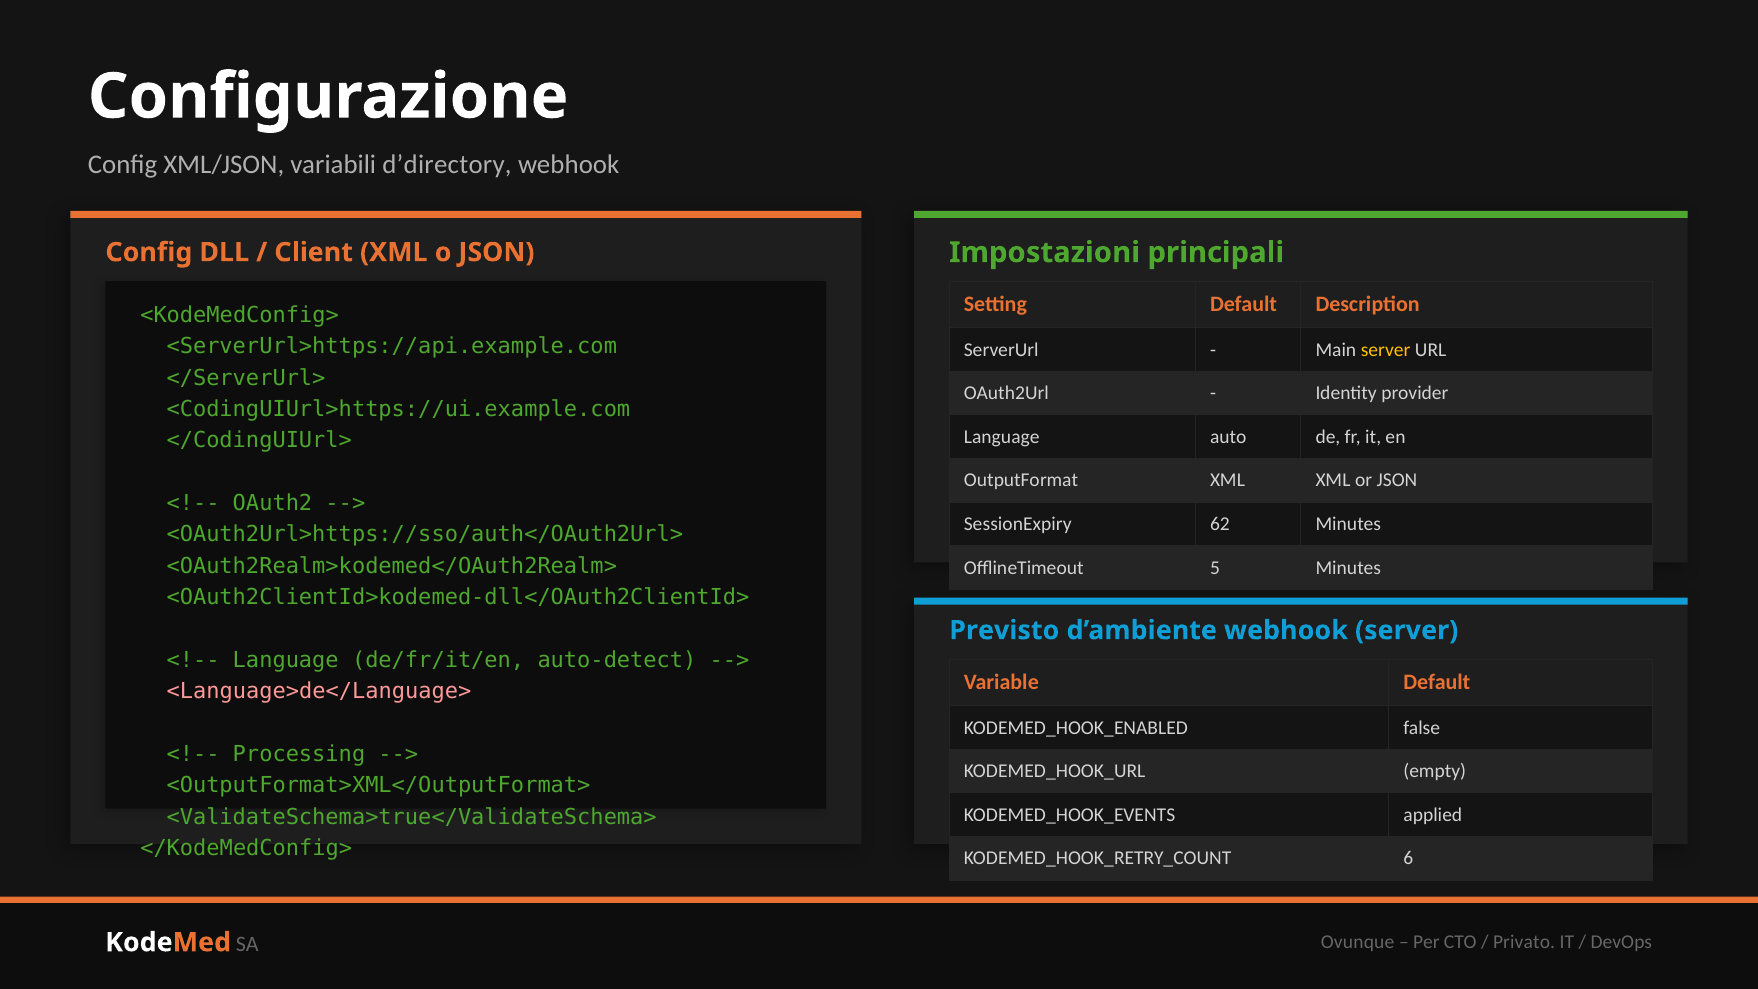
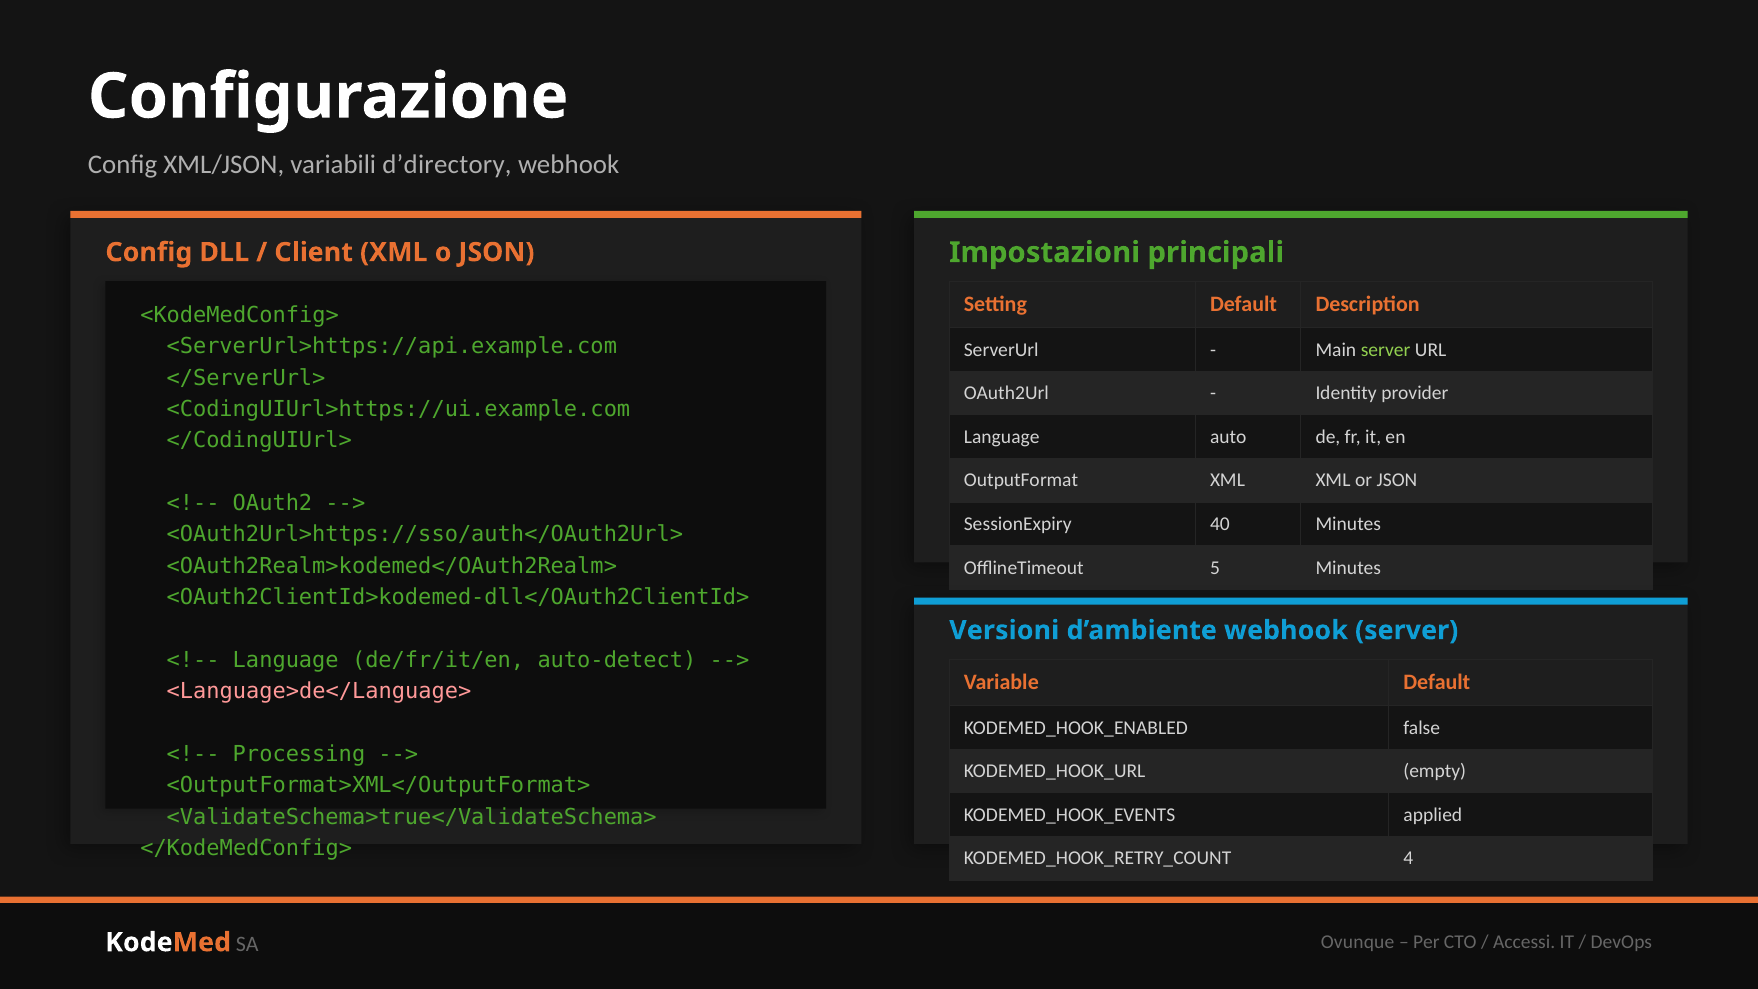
server at (1386, 350) colour: yellow -> light green
62: 62 -> 40
Previsto: Previsto -> Versioni
6: 6 -> 4
Privato: Privato -> Accessi
